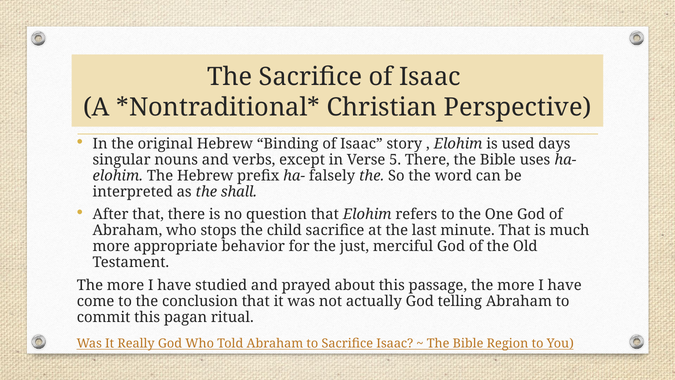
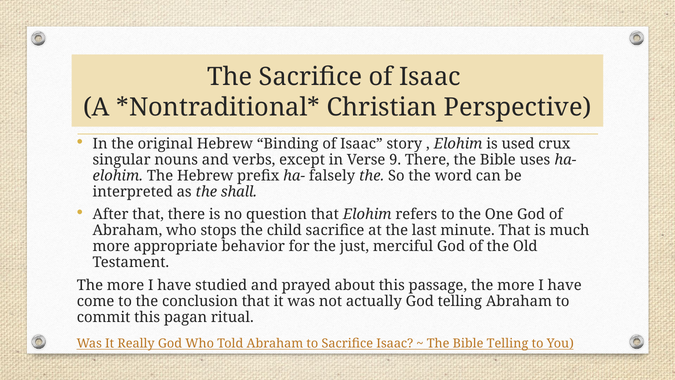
days: days -> crux
5: 5 -> 9
Bible Region: Region -> Telling
